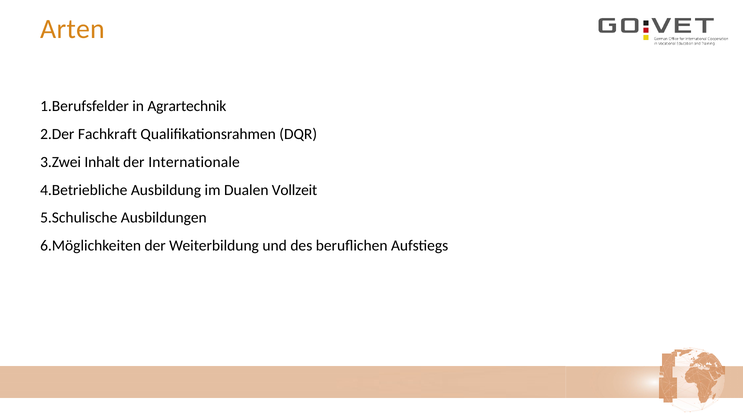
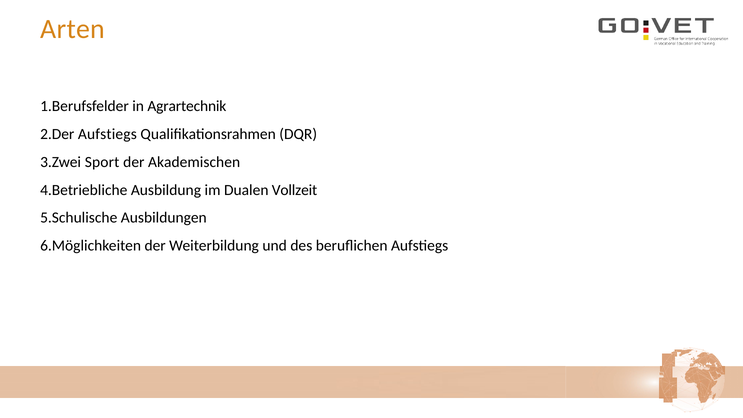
Fachkraft at (107, 134): Fachkraft -> Aufstiegs
Inhalt: Inhalt -> Sport
Internationale: Internationale -> Akademischen
